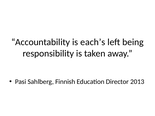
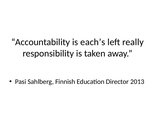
being: being -> really
